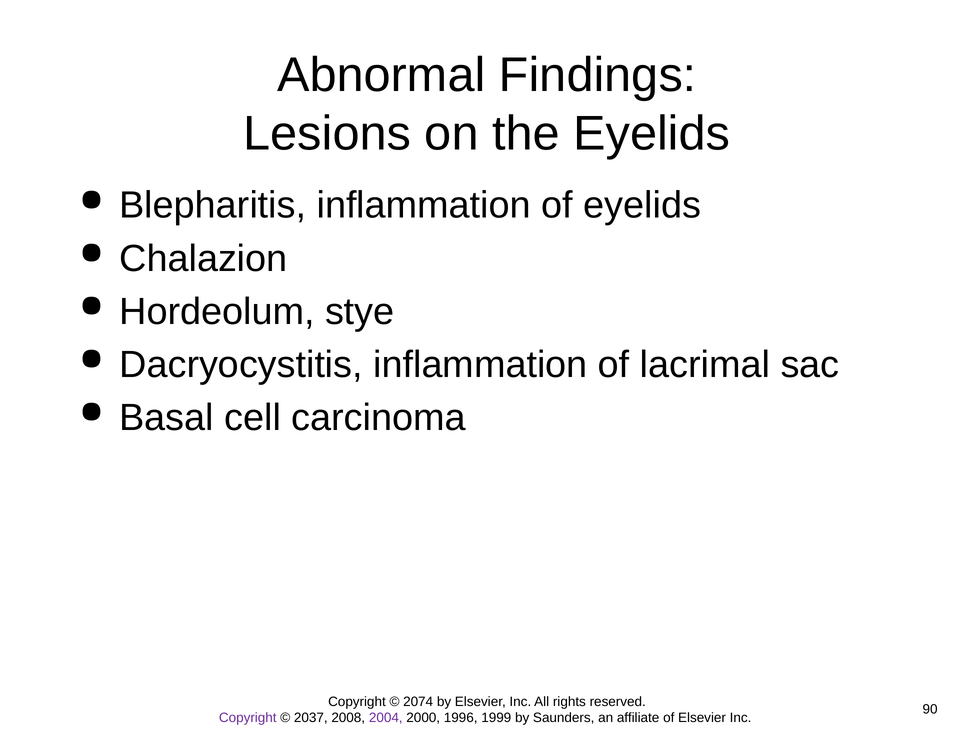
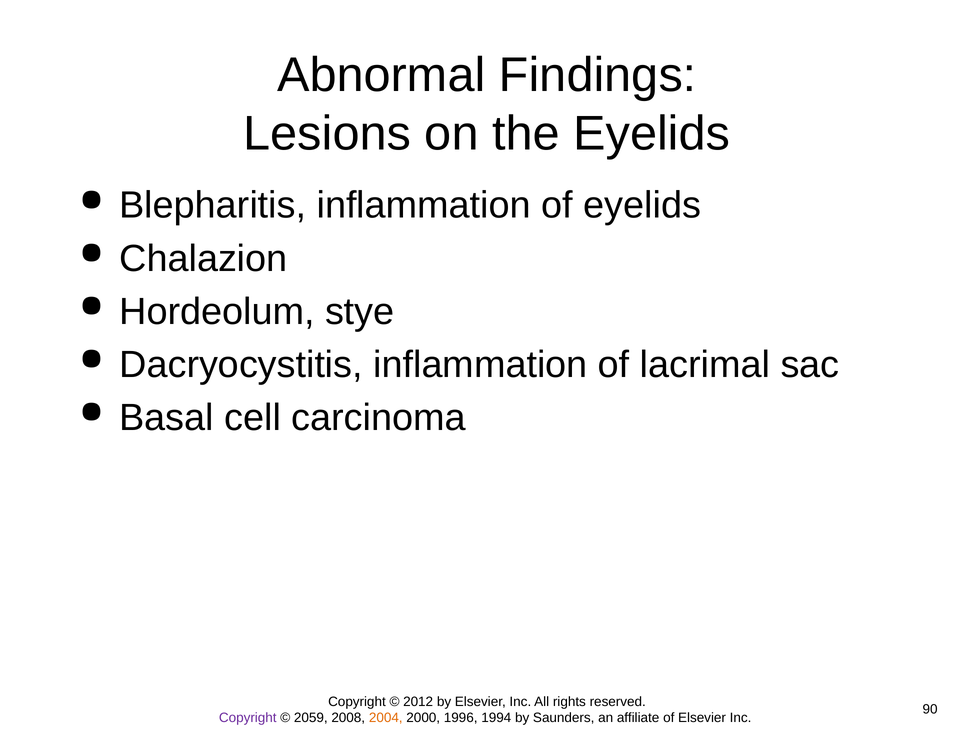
2074: 2074 -> 2012
2037: 2037 -> 2059
2004 colour: purple -> orange
1999: 1999 -> 1994
